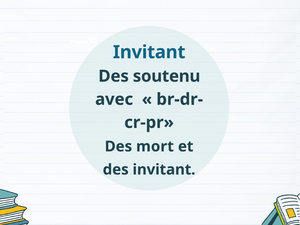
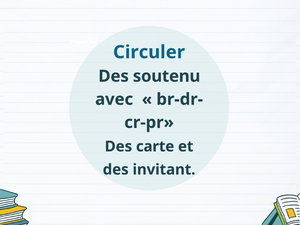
Invitant at (149, 52): Invitant -> Circuler
mort: mort -> carte
